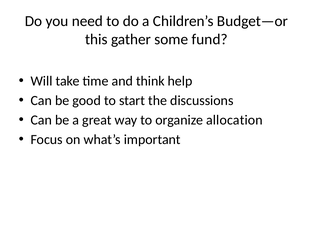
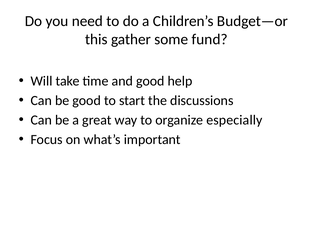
and think: think -> good
allocation: allocation -> especially
